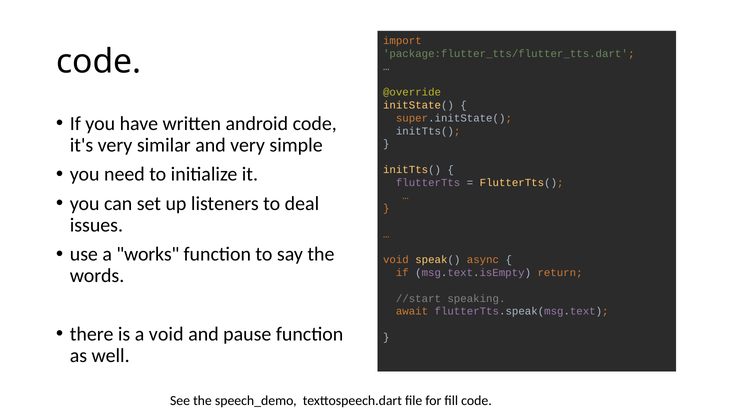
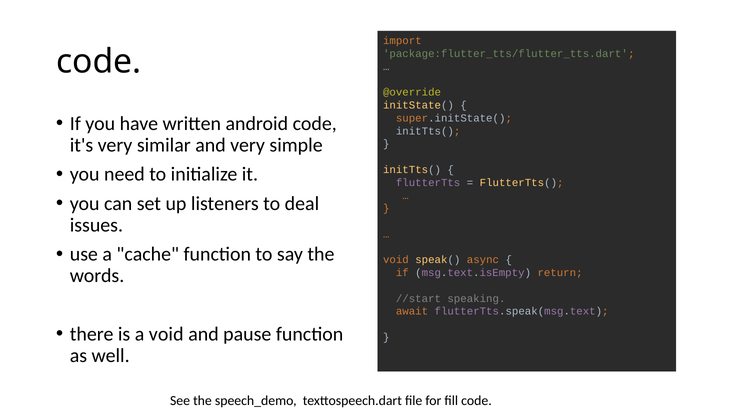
works: works -> cache
